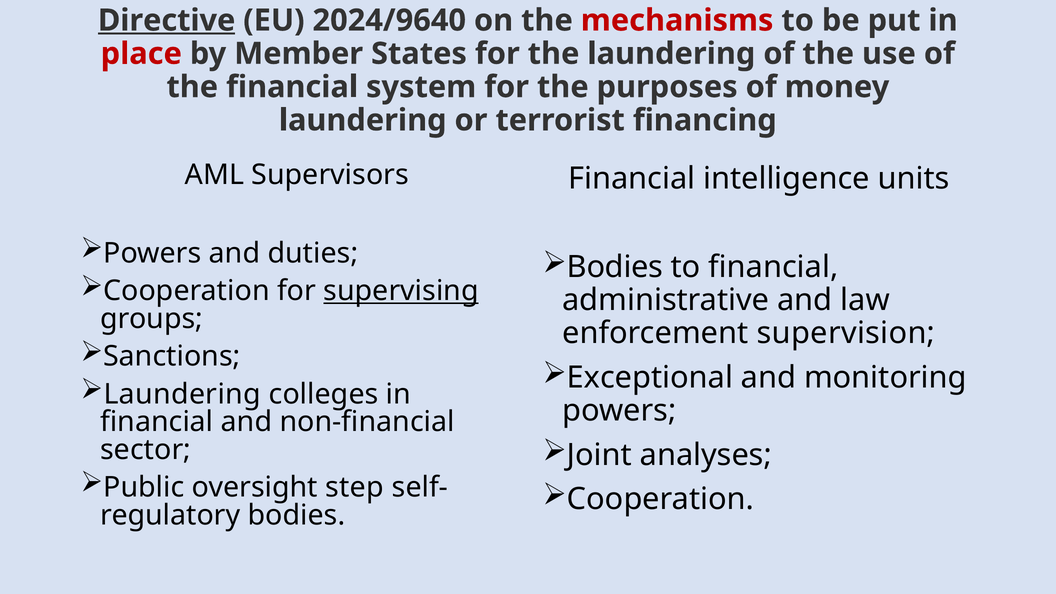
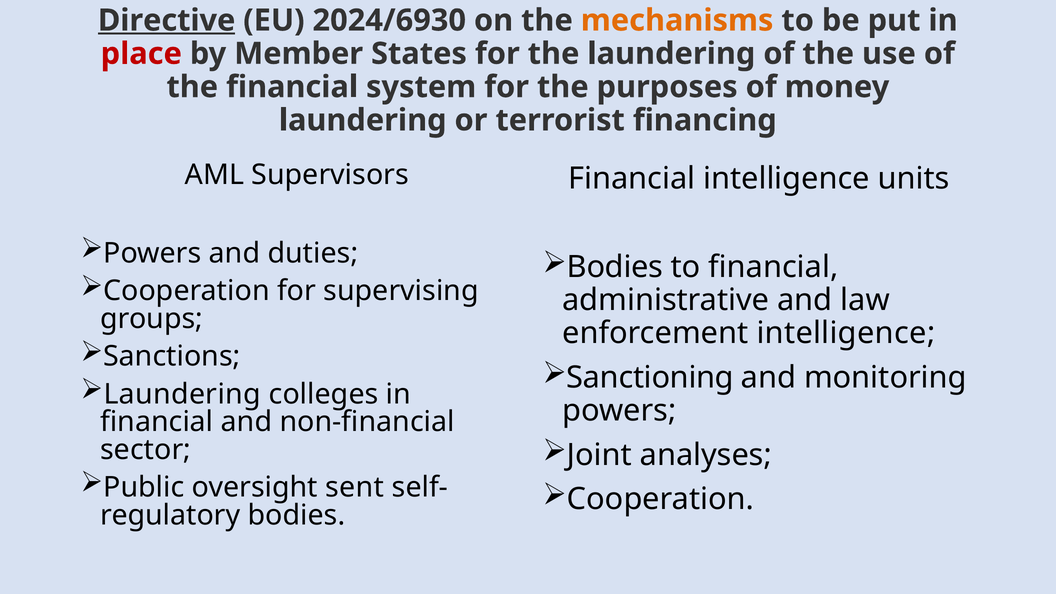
2024/9640: 2024/9640 -> 2024/6930
mechanisms colour: red -> orange
supervising underline: present -> none
enforcement supervision: supervision -> intelligence
Exceptional: Exceptional -> Sanctioning
step: step -> sent
